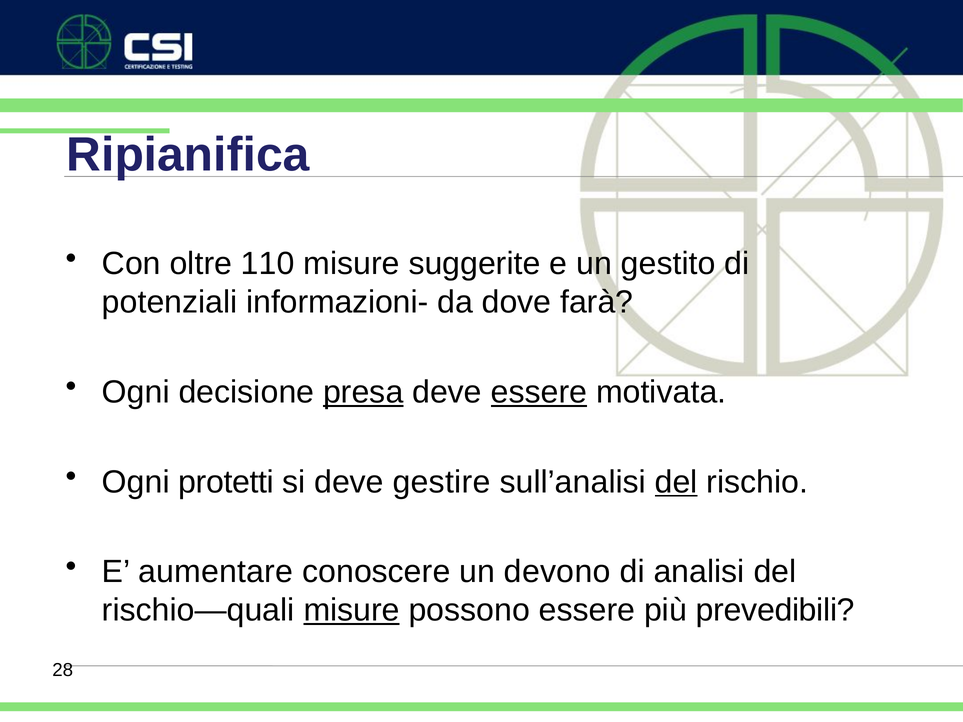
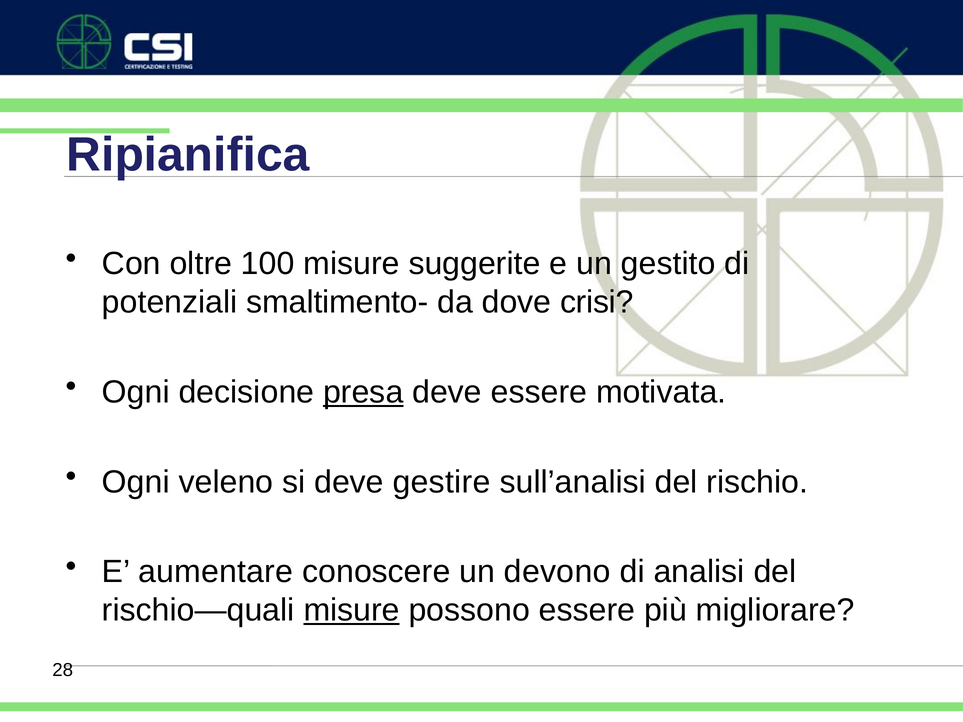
110: 110 -> 100
informazioni-: informazioni- -> smaltimento-
farà: farà -> crisi
essere at (539, 392) underline: present -> none
protetti: protetti -> veleno
del at (676, 482) underline: present -> none
prevedibili: prevedibili -> migliorare
